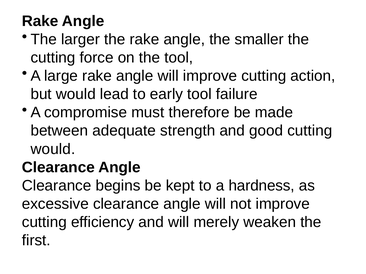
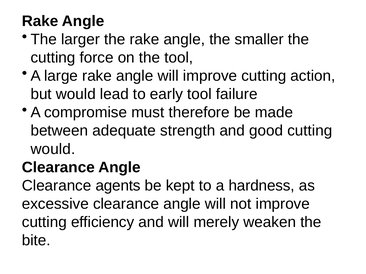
begins: begins -> agents
first: first -> bite
